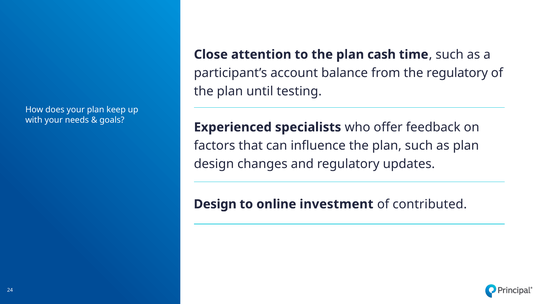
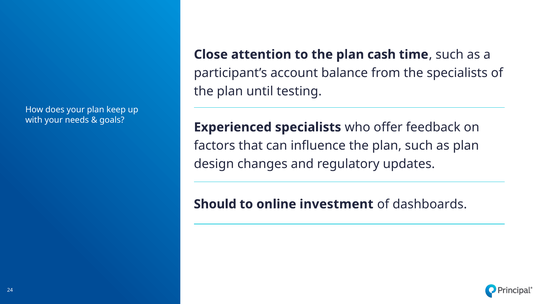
the regulatory: regulatory -> specialists
Design at (215, 204): Design -> Should
contributed: contributed -> dashboards
